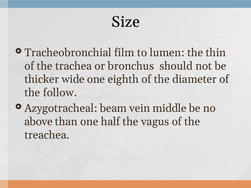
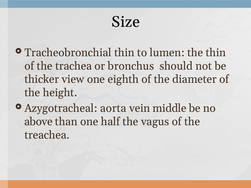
Tracheobronchial film: film -> thin
wide: wide -> view
follow: follow -> height
beam: beam -> aorta
